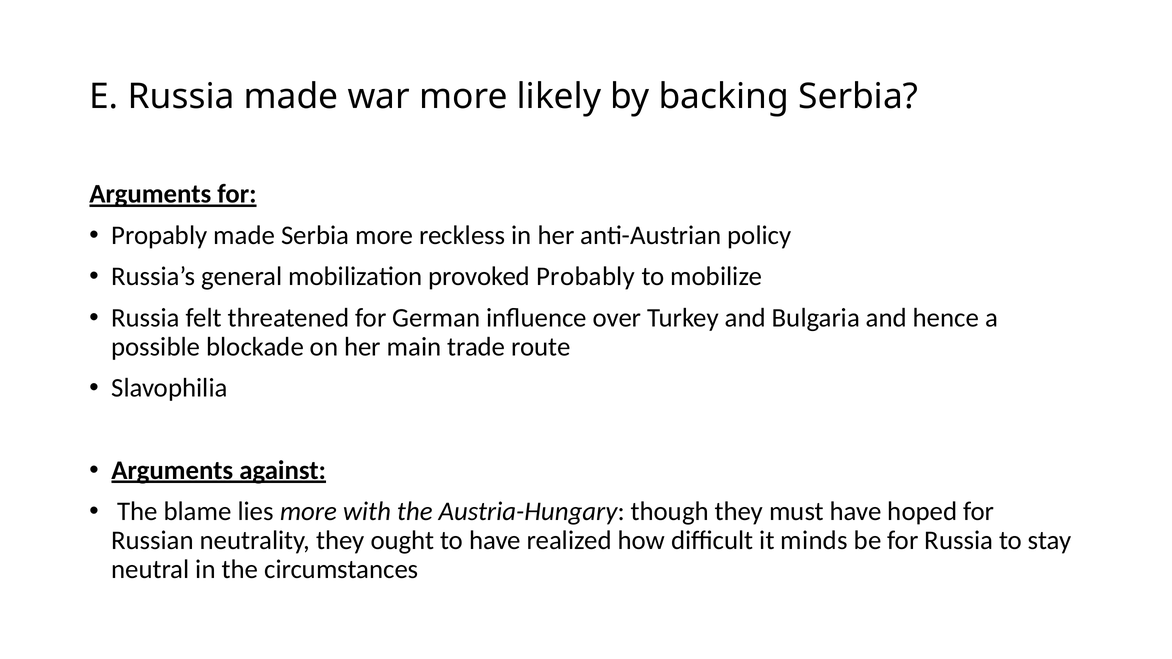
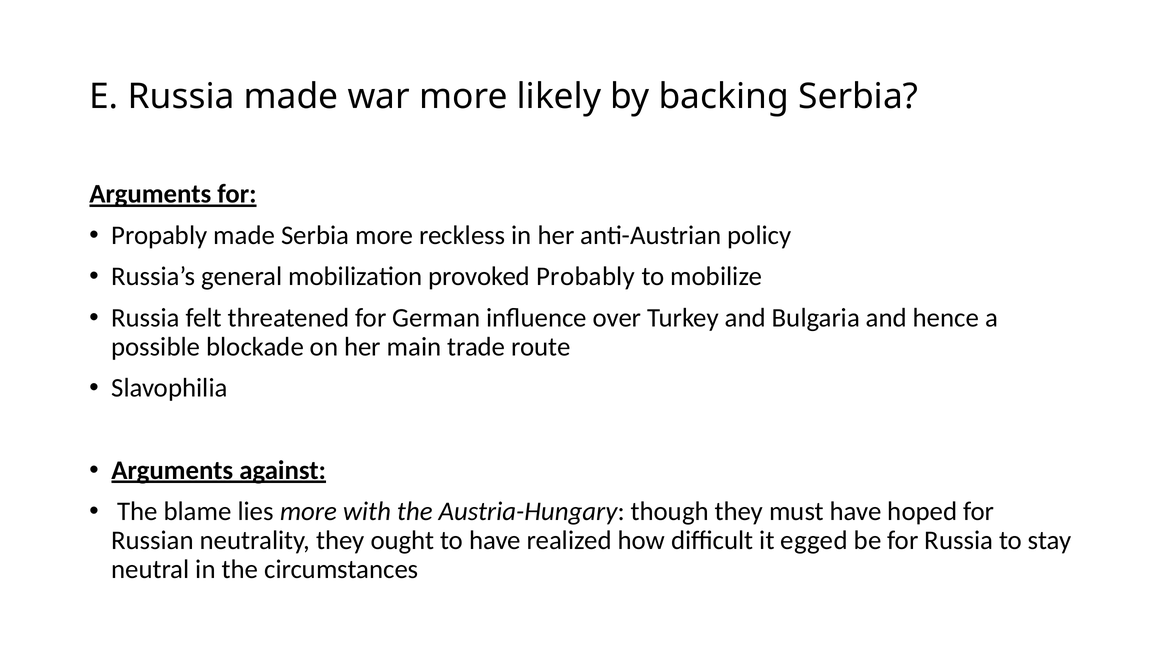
minds: minds -> egged
